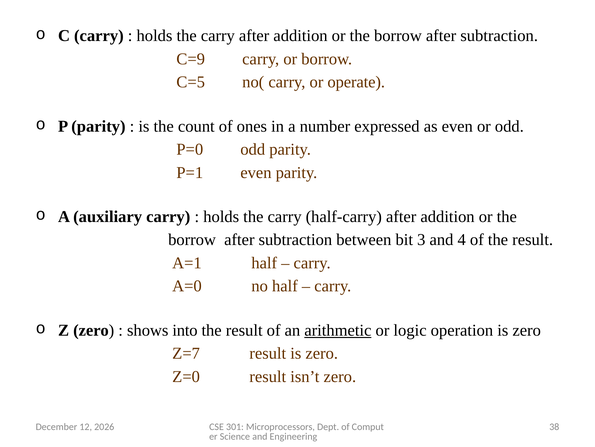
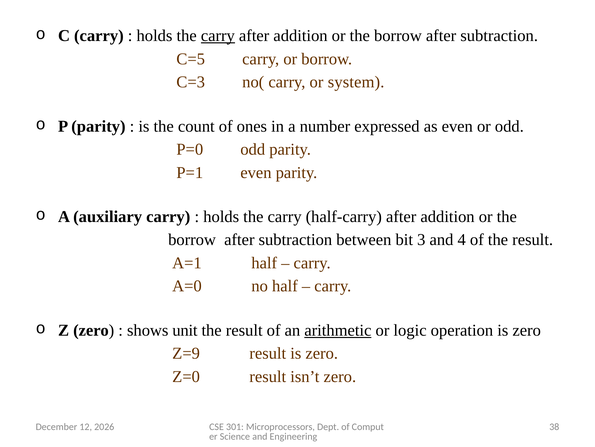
carry at (218, 36) underline: none -> present
C=9: C=9 -> C=5
C=5: C=5 -> C=3
operate: operate -> system
into: into -> unit
Z=7: Z=7 -> Z=9
